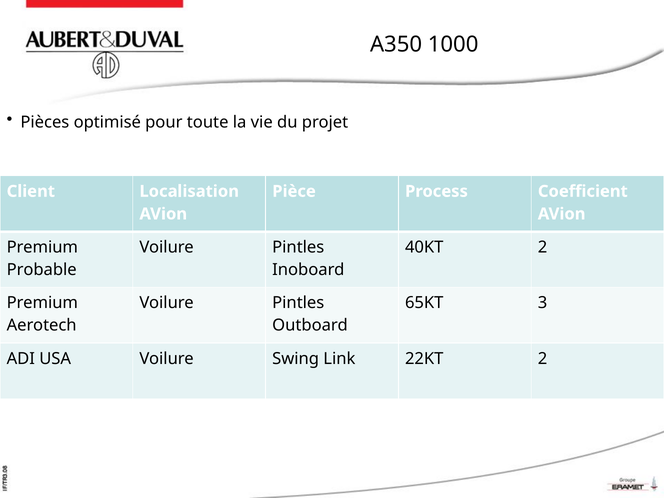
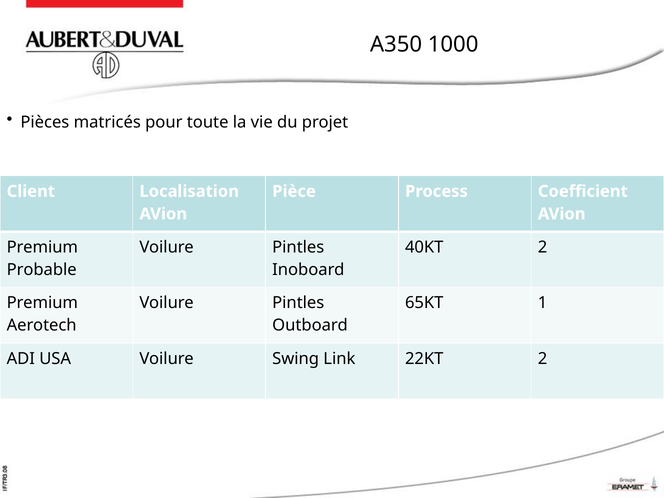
optimisé: optimisé -> matricés
3: 3 -> 1
